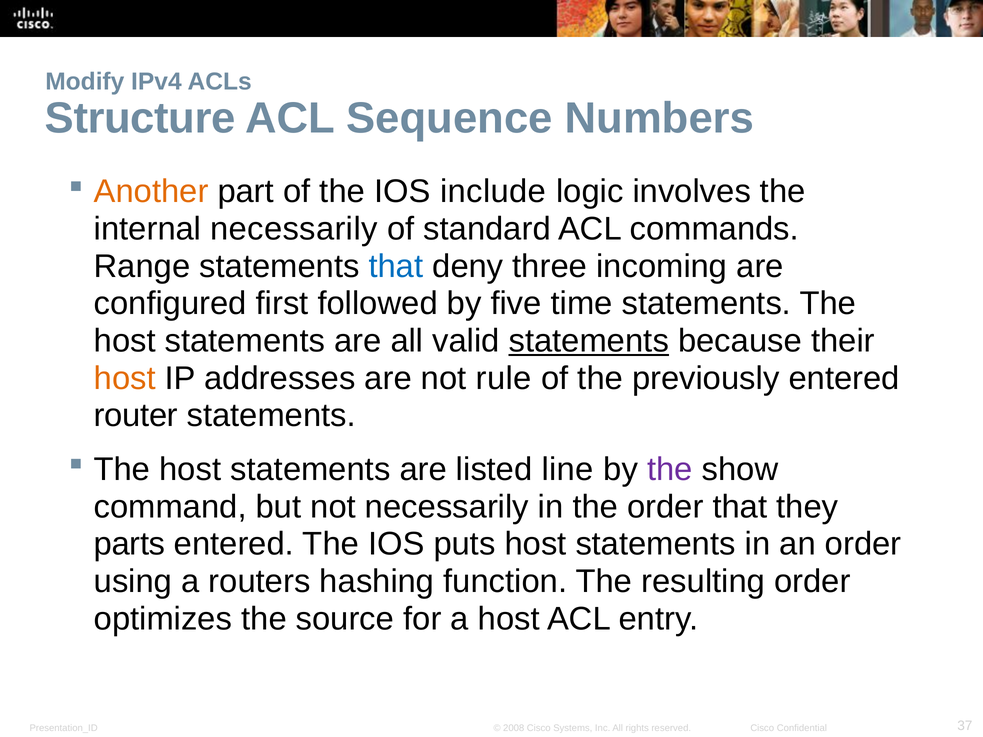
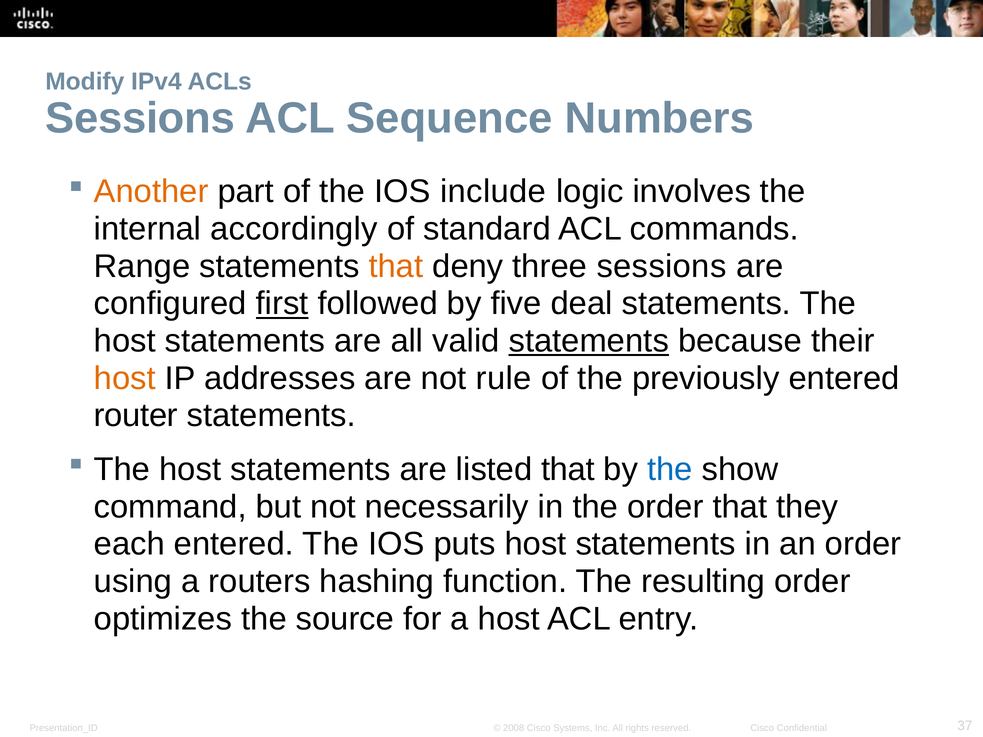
Structure at (140, 118): Structure -> Sessions
internal necessarily: necessarily -> accordingly
that at (396, 266) colour: blue -> orange
three incoming: incoming -> sessions
first underline: none -> present
time: time -> deal
listed line: line -> that
the at (670, 470) colour: purple -> blue
parts: parts -> each
